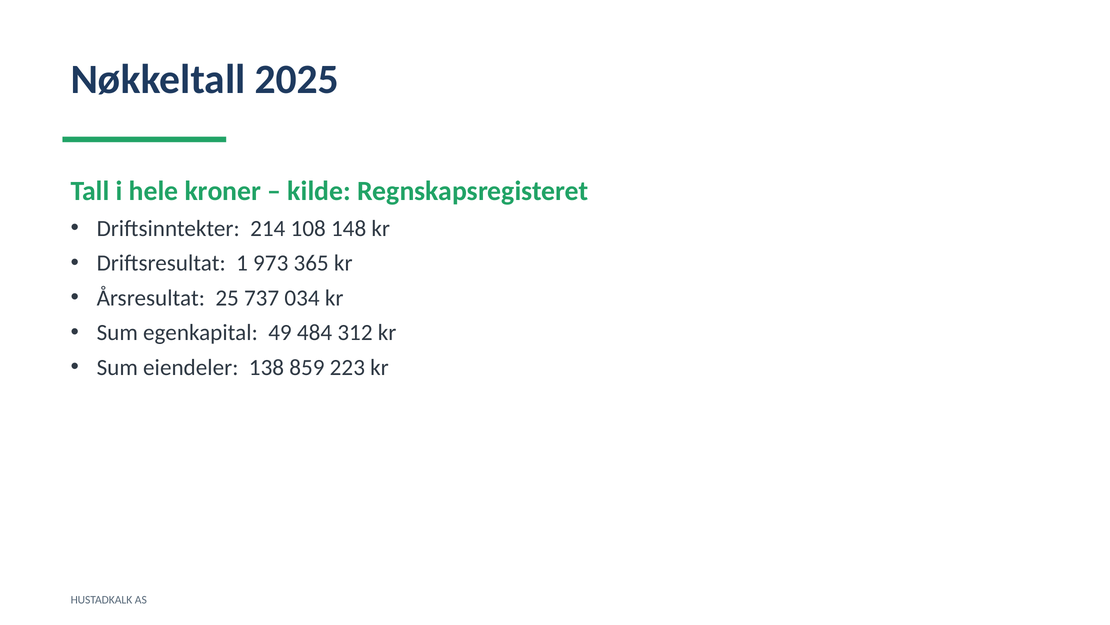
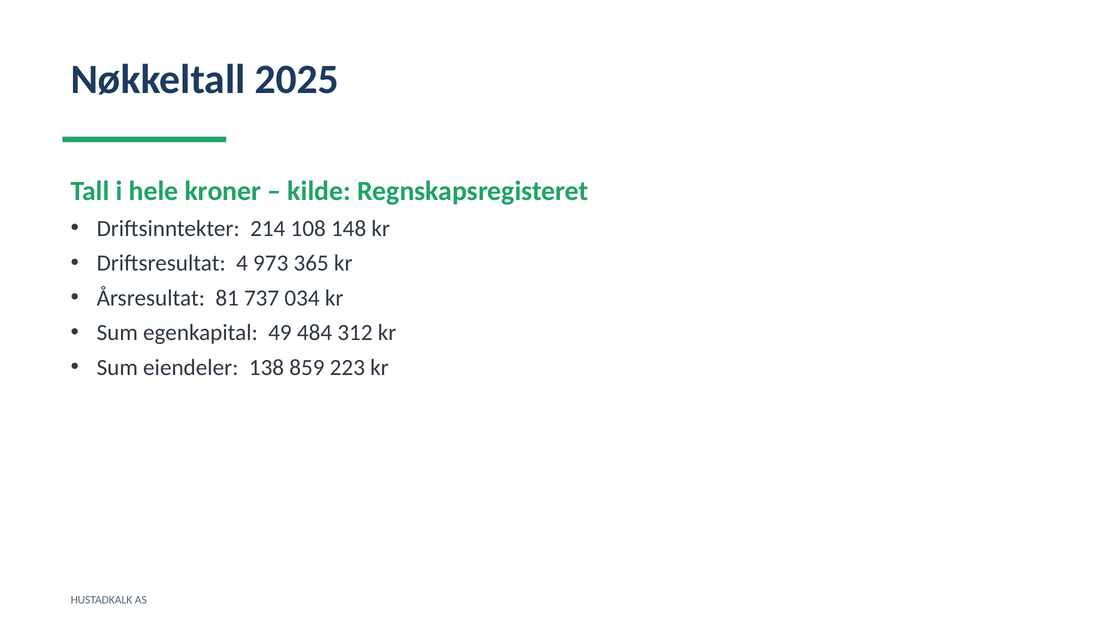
1: 1 -> 4
25: 25 -> 81
